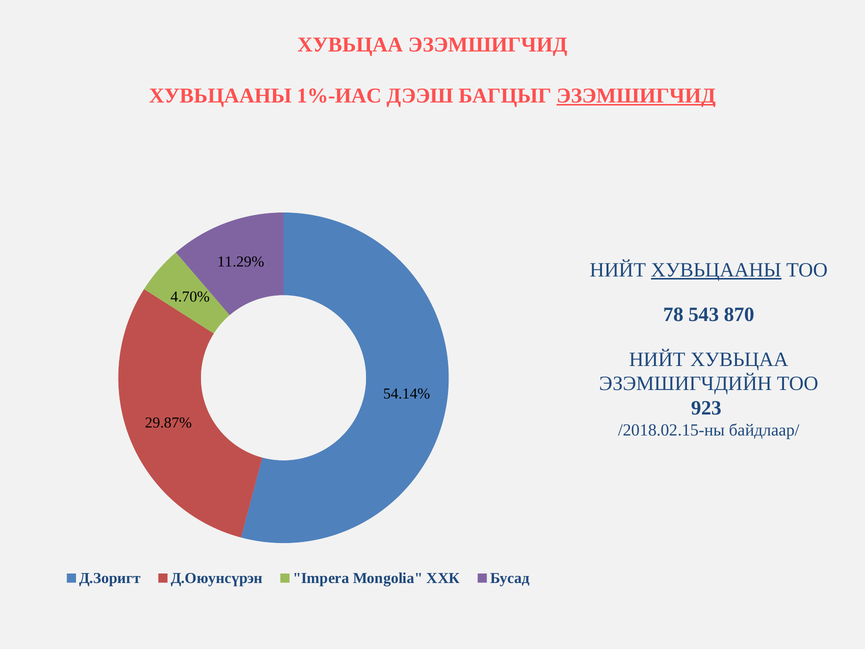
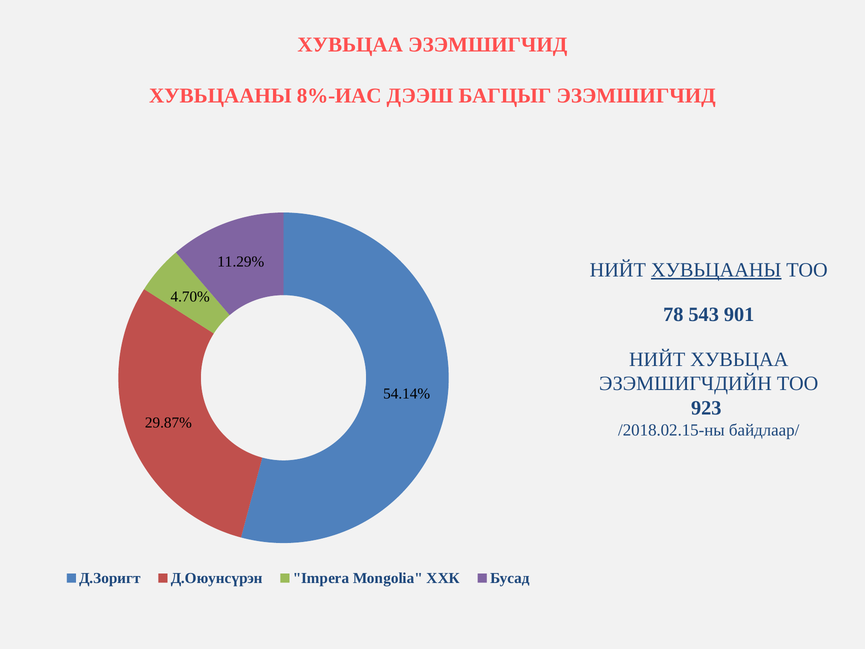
1%-ИАС: 1%-ИАС -> 8%-ИАС
ЭЗЭМШИГЧИД at (636, 96) underline: present -> none
870: 870 -> 901
